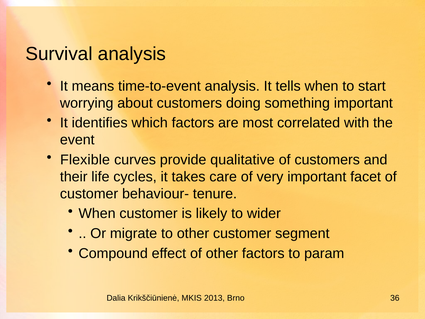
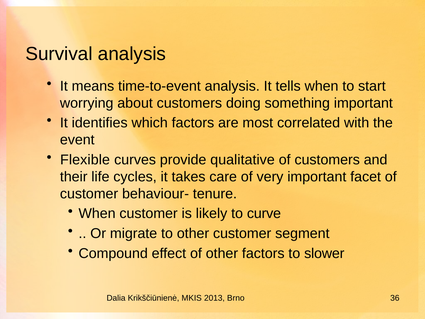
wider: wider -> curve
param: param -> slower
